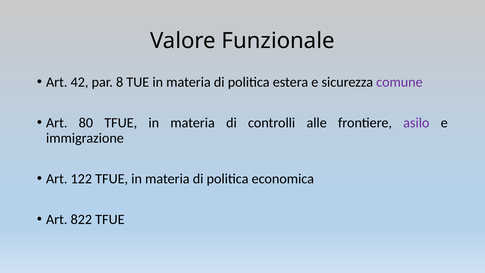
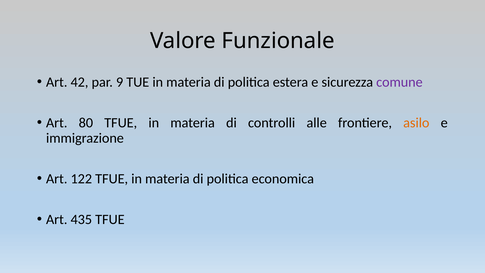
8: 8 -> 9
asilo colour: purple -> orange
822: 822 -> 435
